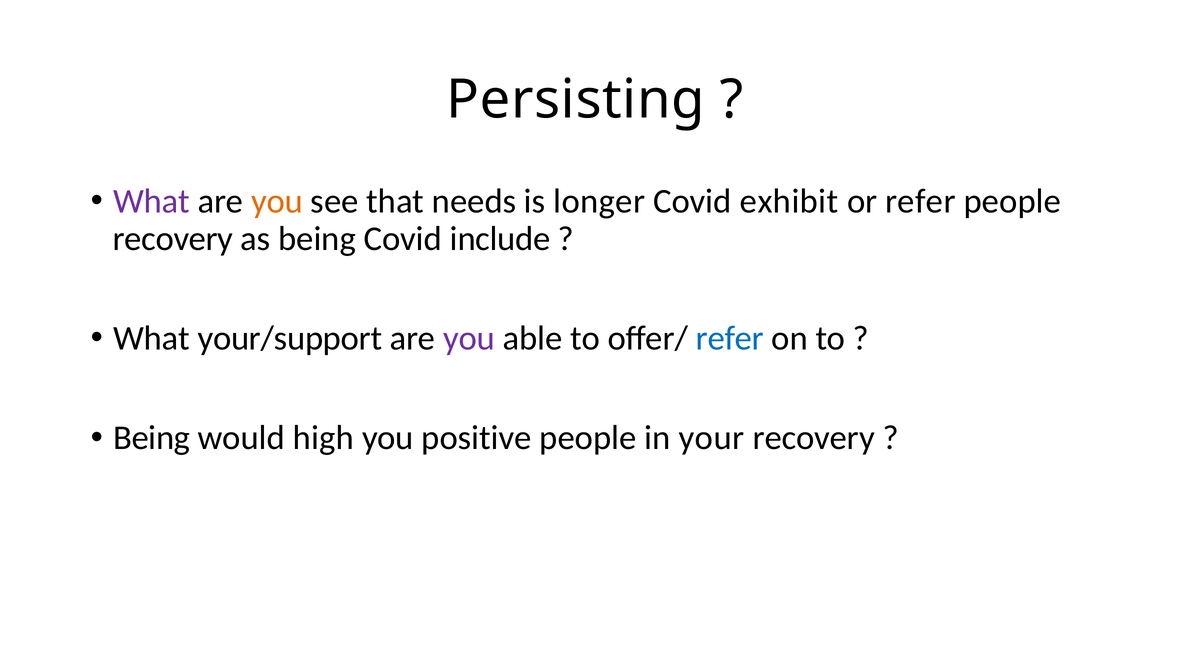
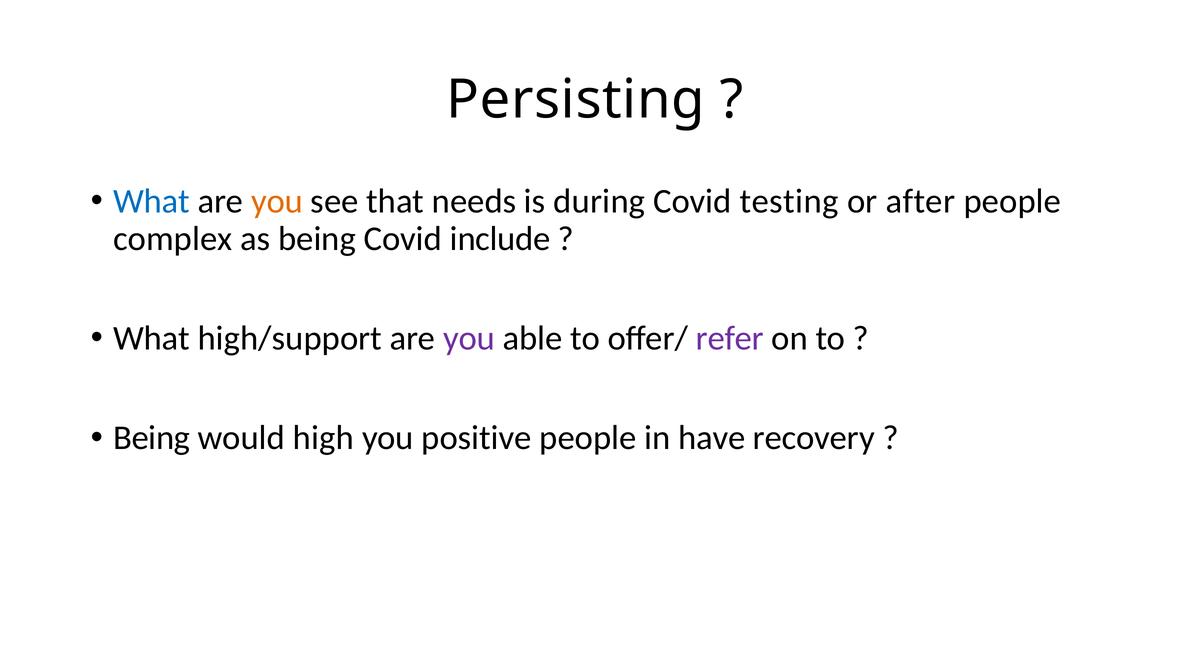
What at (152, 201) colour: purple -> blue
longer: longer -> during
exhibit: exhibit -> testing
or refer: refer -> after
recovery at (173, 239): recovery -> complex
your/support: your/support -> high/support
refer at (730, 338) colour: blue -> purple
your: your -> have
